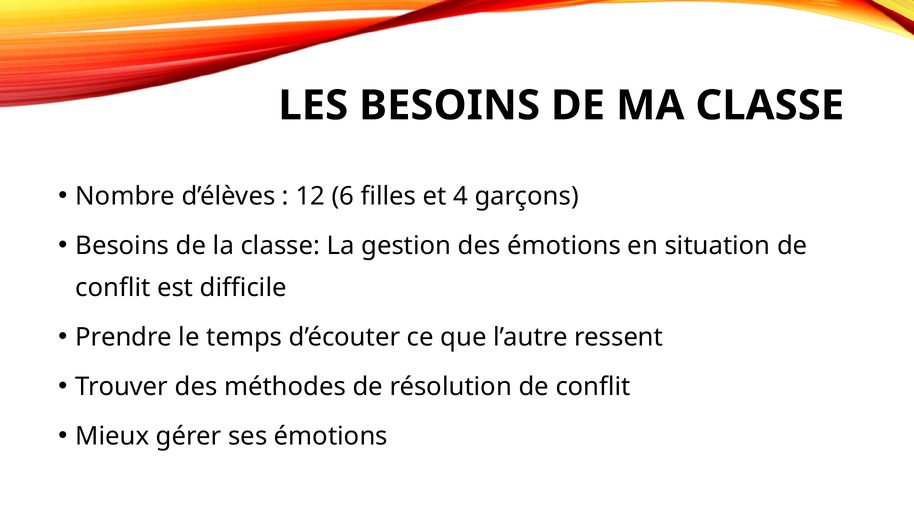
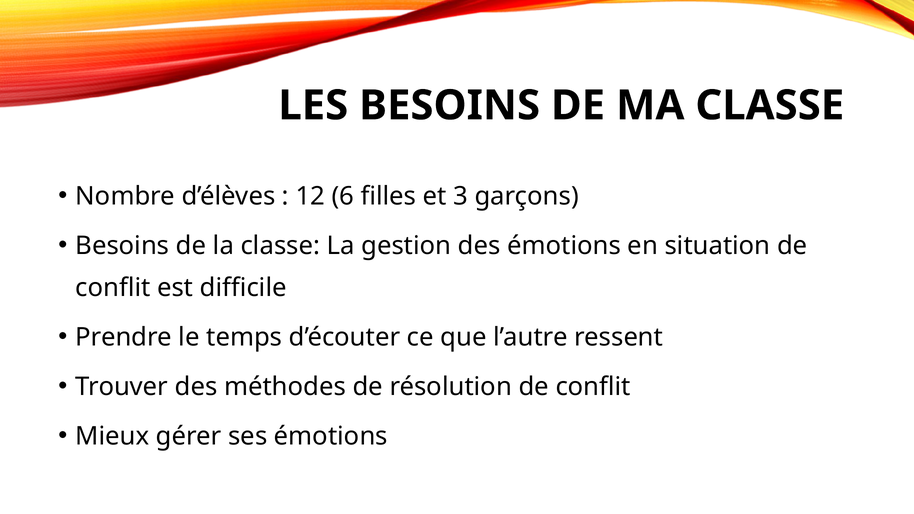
4: 4 -> 3
